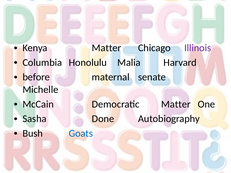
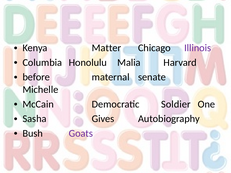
Democratic Matter: Matter -> Soldier
Done: Done -> Gives
Goats colour: blue -> purple
